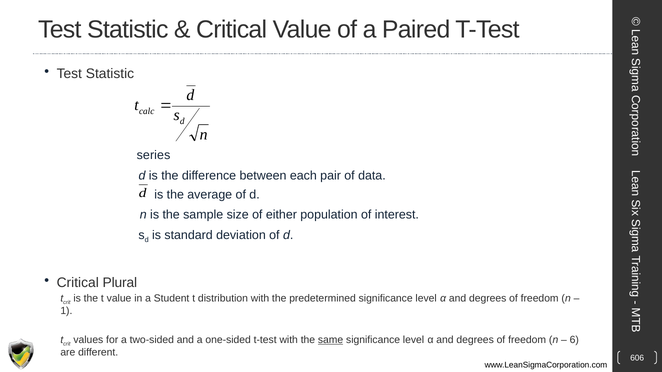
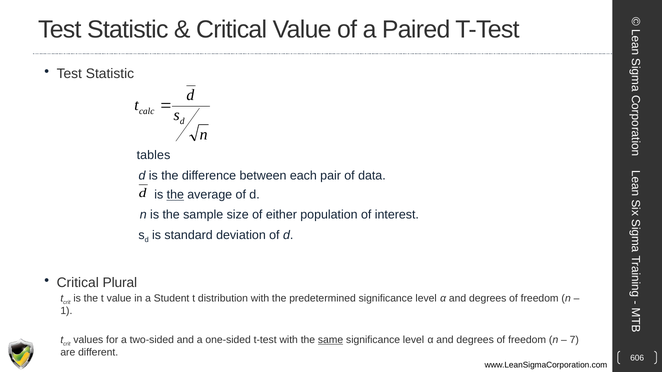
series: series -> tables
the at (175, 195) underline: none -> present
6: 6 -> 7
